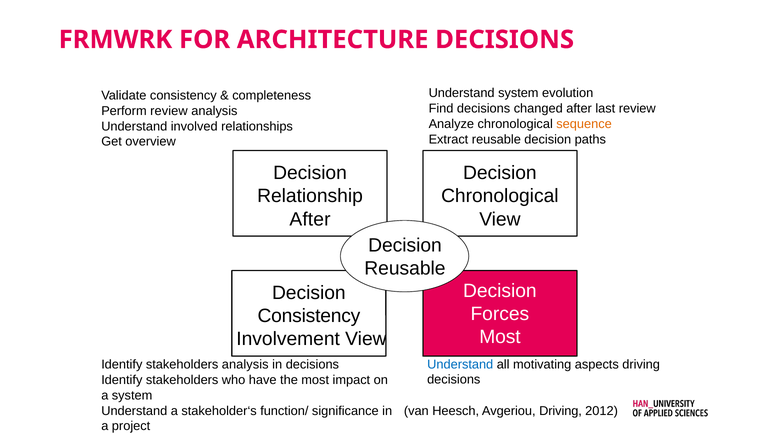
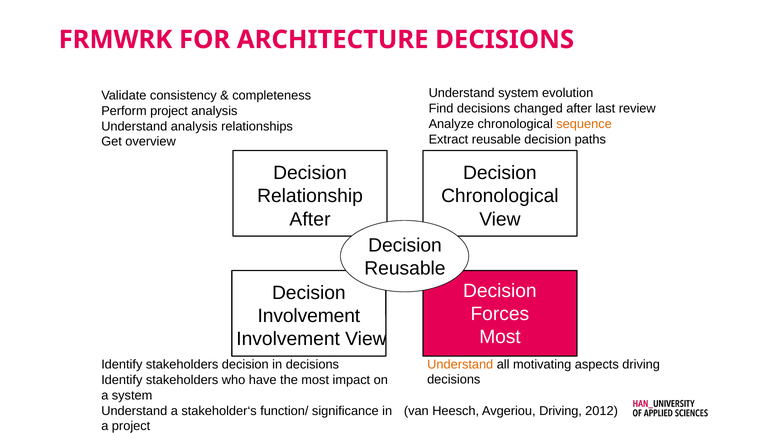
Perform review: review -> project
Understand involved: involved -> analysis
Consistency at (309, 316): Consistency -> Involvement
Understand at (460, 364) colour: blue -> orange
stakeholders analysis: analysis -> decision
